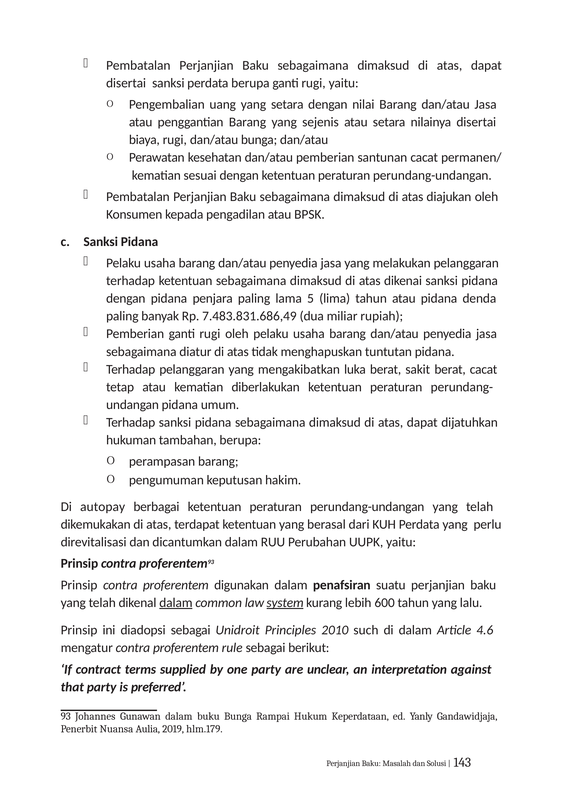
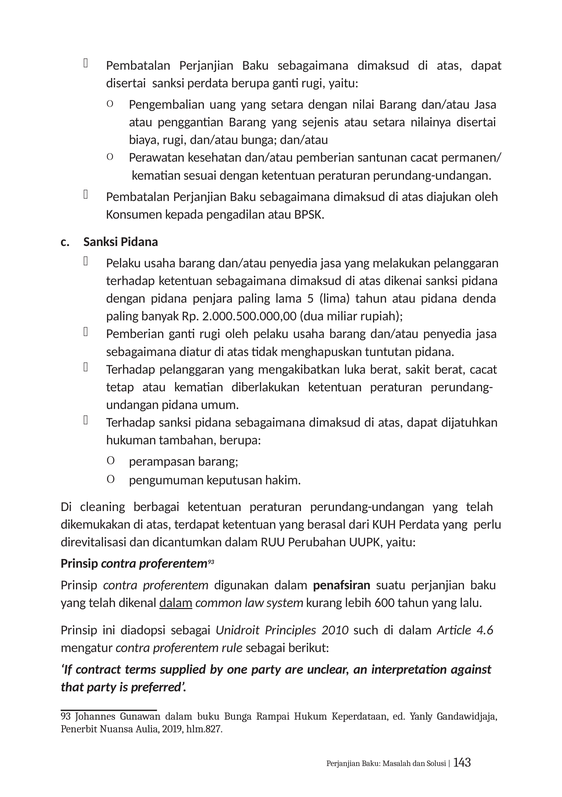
7.483.831.686,49: 7.483.831.686,49 -> 2.000.500.000,00
autopay: autopay -> cleaning
system underline: present -> none
hlm.179: hlm.179 -> hlm.827
